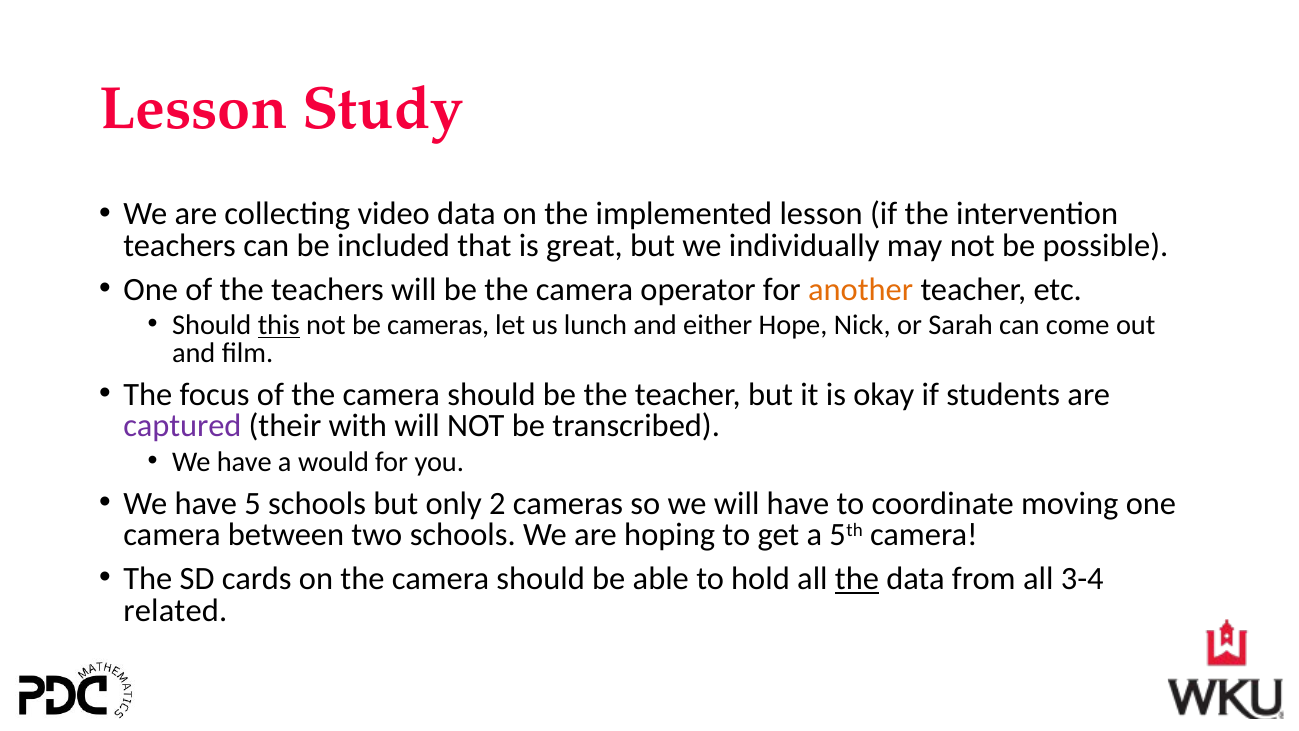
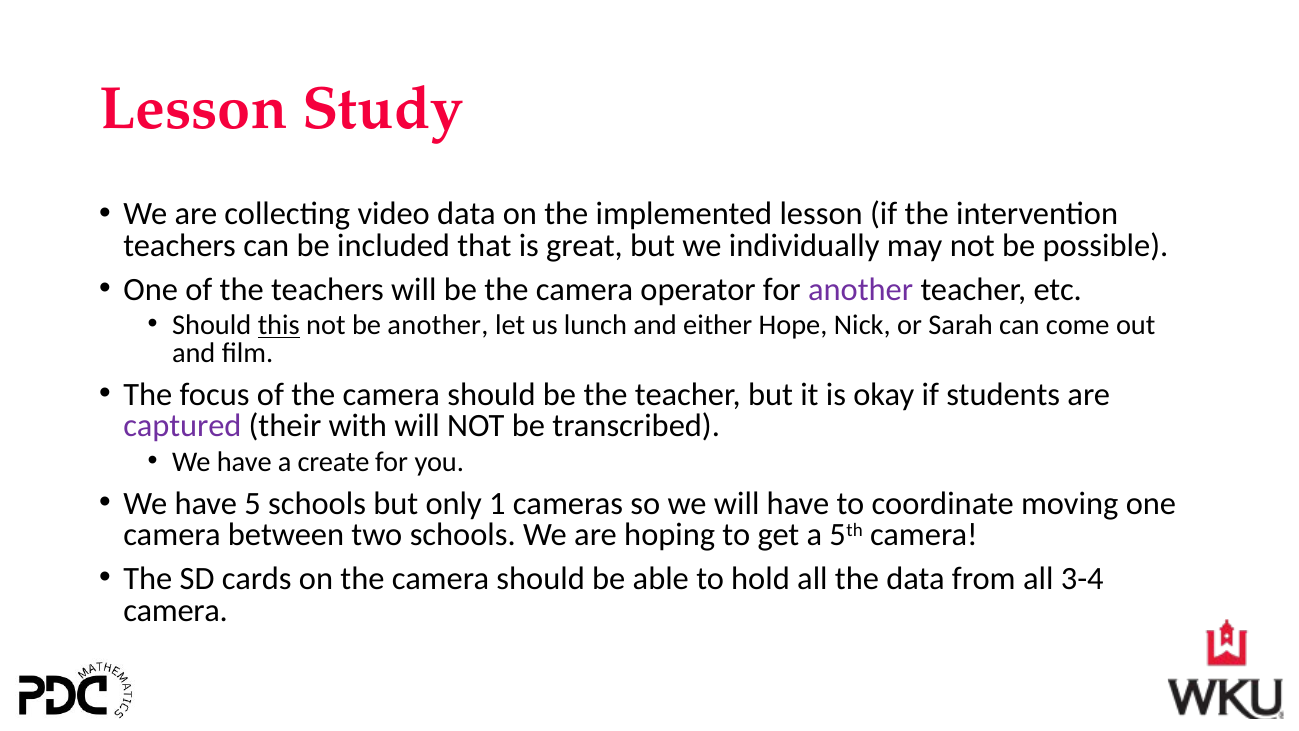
another at (861, 289) colour: orange -> purple
be cameras: cameras -> another
would: would -> create
2: 2 -> 1
the at (857, 578) underline: present -> none
related at (175, 610): related -> camera
